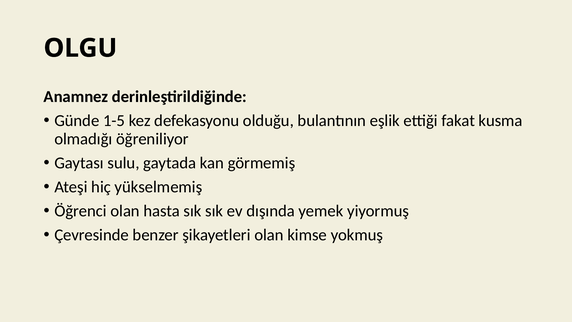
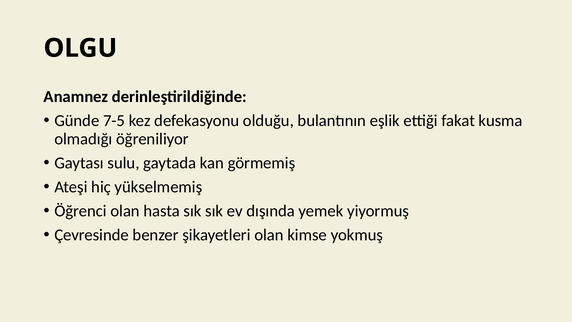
1-5: 1-5 -> 7-5
